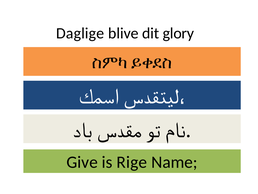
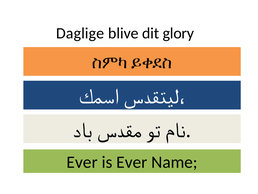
Give at (82, 162): Give -> Ever
is Rige: Rige -> Ever
